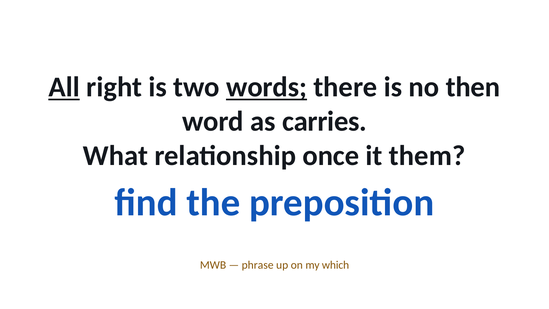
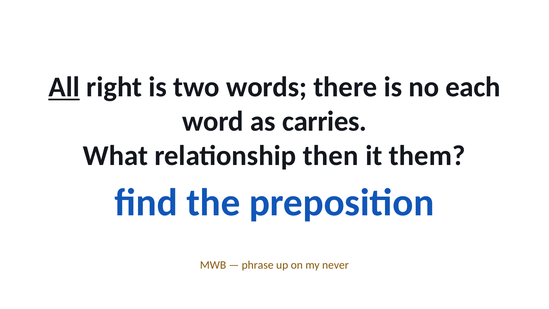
words underline: present -> none
then: then -> each
once: once -> then
which: which -> never
